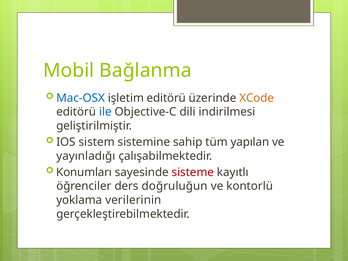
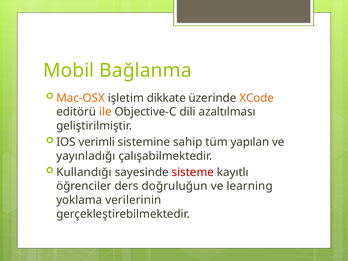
Mac-OSX colour: blue -> orange
işletim editörü: editörü -> dikkate
ile colour: blue -> orange
indirilmesi: indirilmesi -> azaltılması
sistem: sistem -> verimli
Konumları: Konumları -> Kullandığı
kontorlü: kontorlü -> learning
